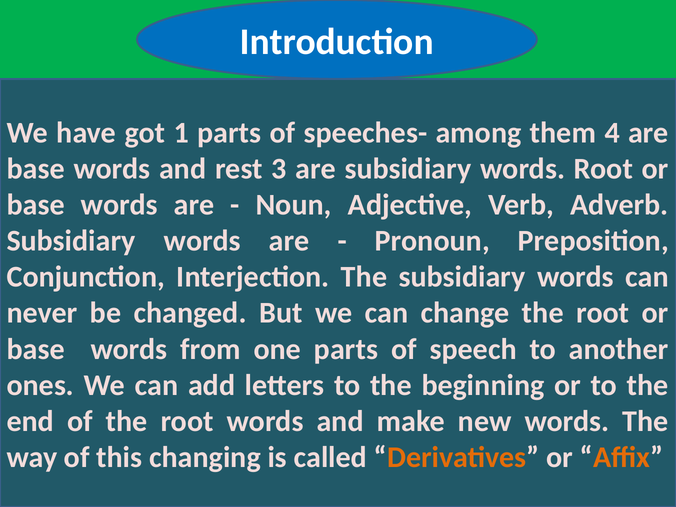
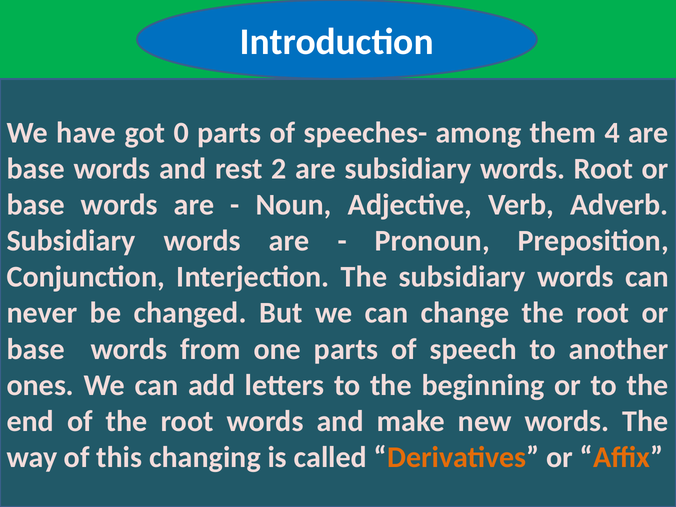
1: 1 -> 0
3: 3 -> 2
